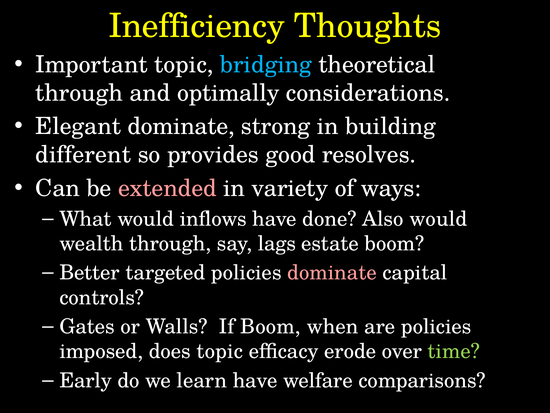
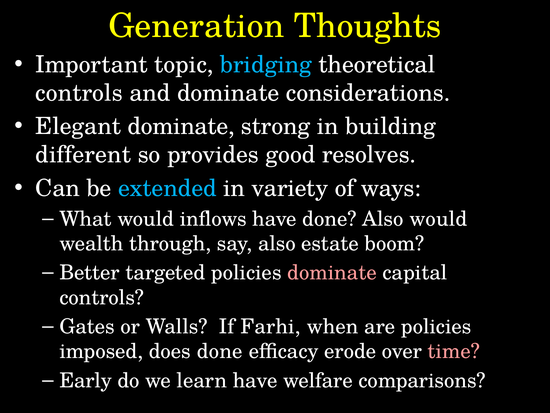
Inefficiency: Inefficiency -> Generation
through at (79, 93): through -> controls
and optimally: optimally -> dominate
extended colour: pink -> light blue
say lags: lags -> also
If Boom: Boom -> Farhi
does topic: topic -> done
time colour: light green -> pink
